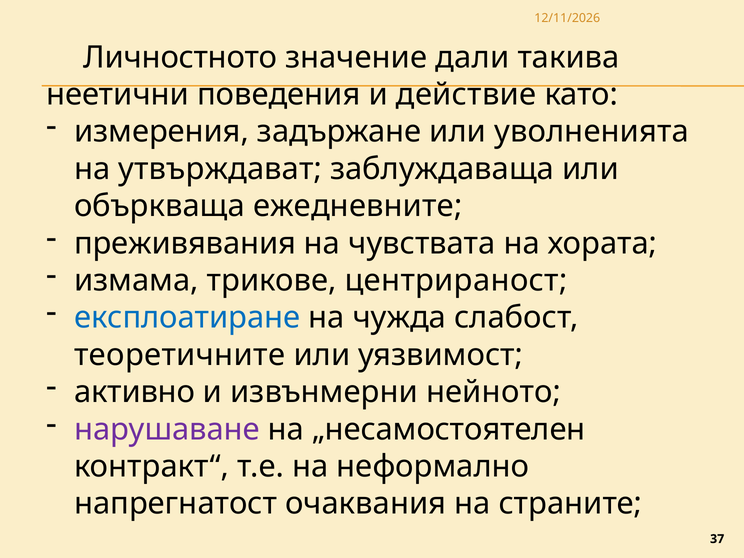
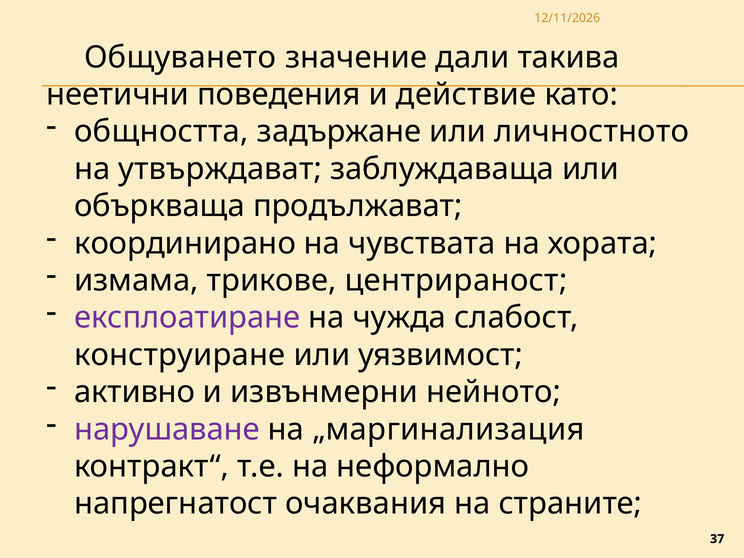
Личностното: Личностното -> Общуването
измерения: измерения -> общността
уволненията: уволненията -> личностното
ежедневните: ежедневните -> продължават
преживявания: преживявания -> координирано
експлоатиране colour: blue -> purple
теоретичните: теоретичните -> конструиране
„несамостоятелен: „несамостоятелен -> „маргинализация
